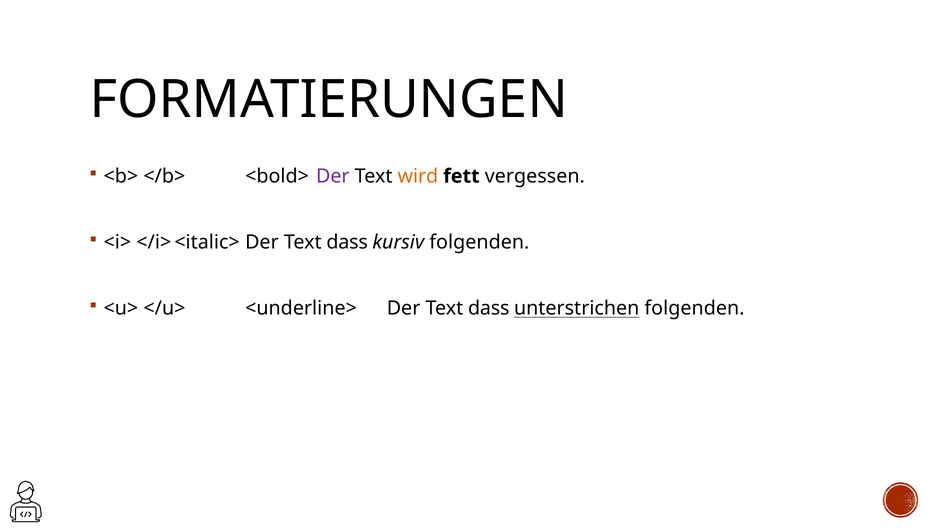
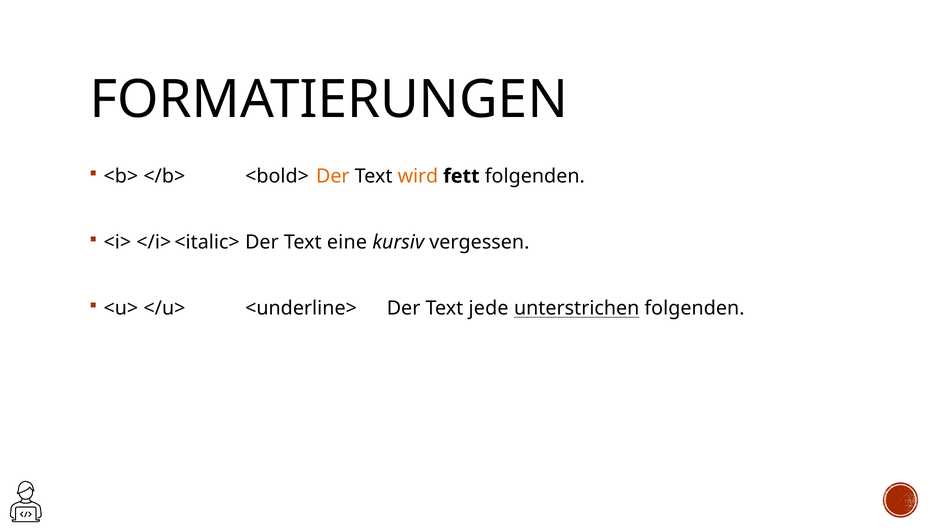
Der at (333, 176) colour: purple -> orange
fett vergessen: vergessen -> folgenden
dass at (347, 242): dass -> eine
kursiv folgenden: folgenden -> vergessen
<underline> Der Text dass: dass -> jede
